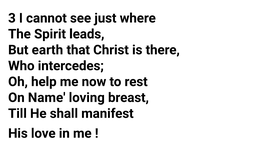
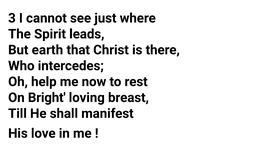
Name: Name -> Bright
